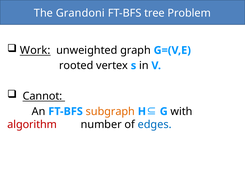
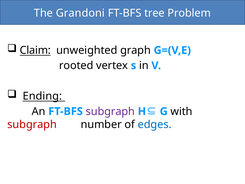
Work: Work -> Claim
Cannot: Cannot -> Ending
subgraph at (110, 111) colour: orange -> purple
algorithm at (32, 124): algorithm -> subgraph
